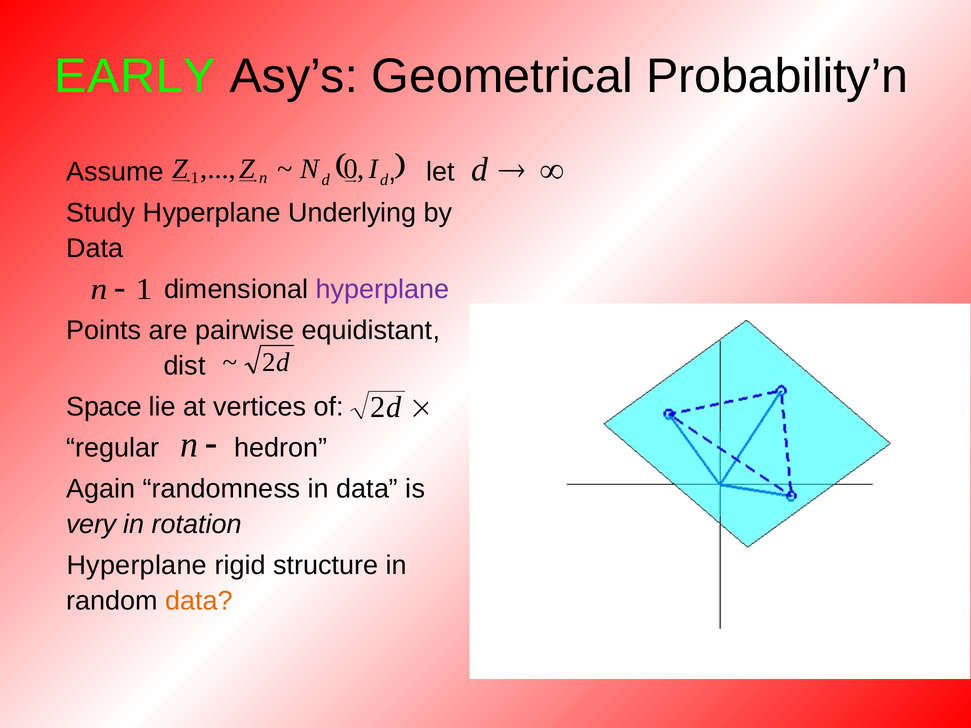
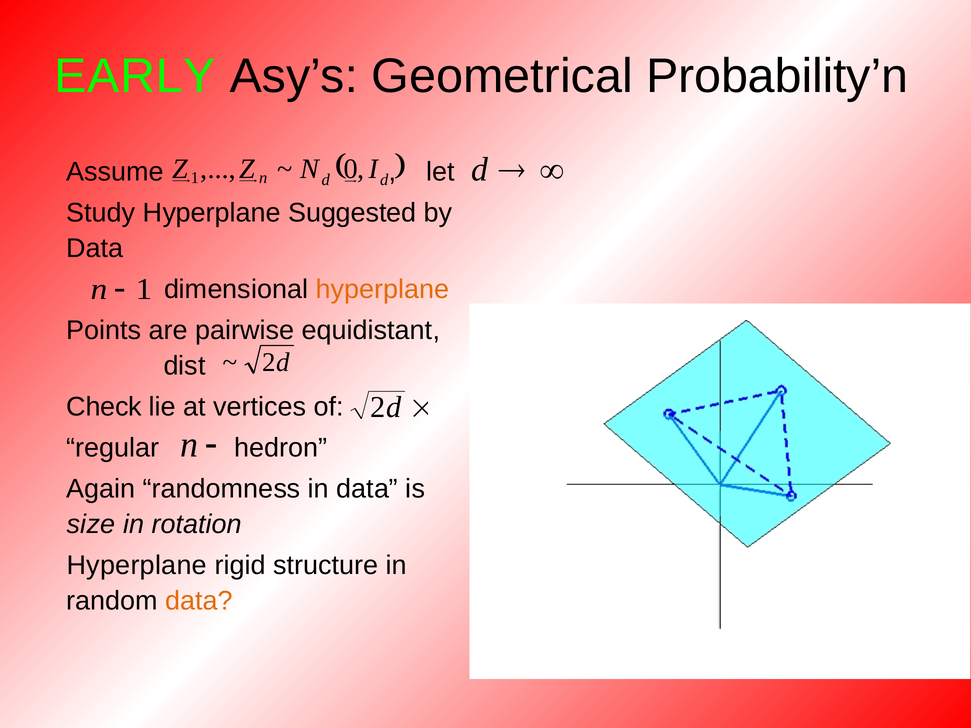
Underlying: Underlying -> Suggested
hyperplane at (382, 289) colour: purple -> orange
Space: Space -> Check
very: very -> size
